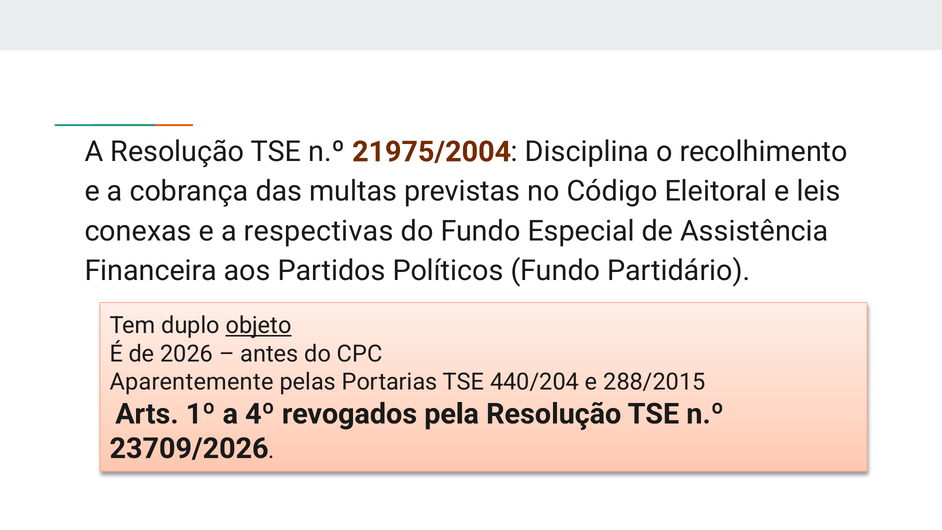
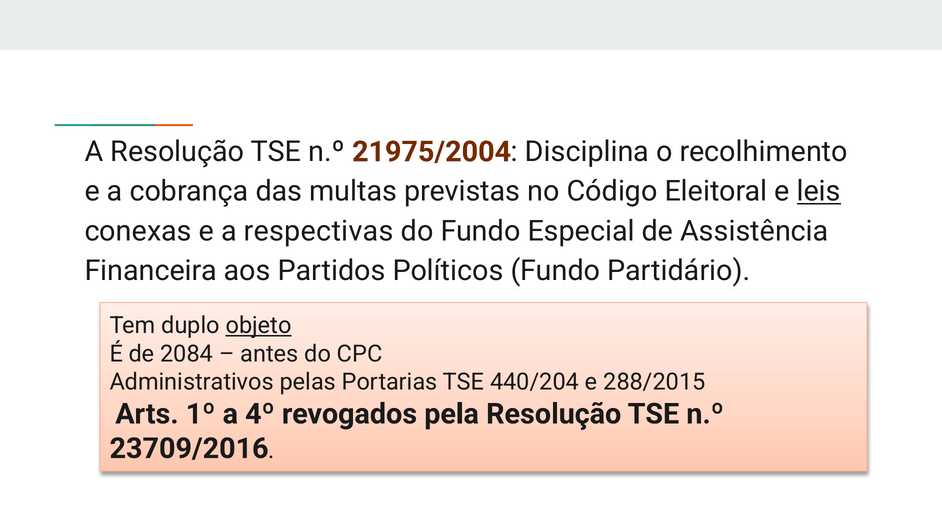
leis underline: none -> present
2026: 2026 -> 2084
Aparentemente: Aparentemente -> Administrativos
23709/2026: 23709/2026 -> 23709/2016
